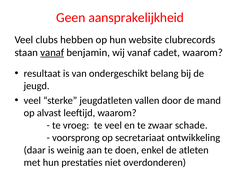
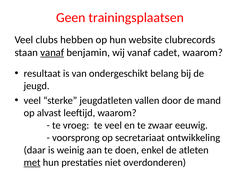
aansprakelijkheid: aansprakelijkheid -> trainingsplaatsen
schade: schade -> eeuwig
met underline: none -> present
